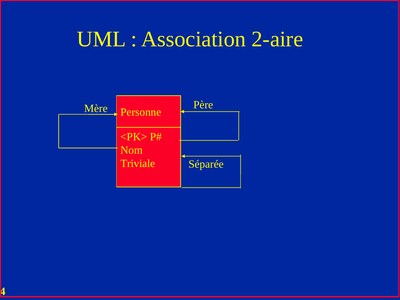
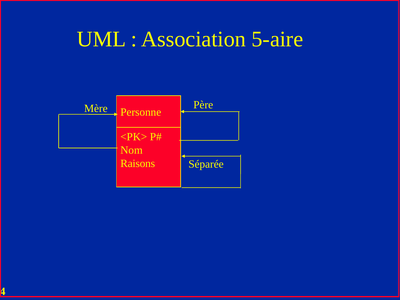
2-aire: 2-aire -> 5-aire
Triviale: Triviale -> Raisons
